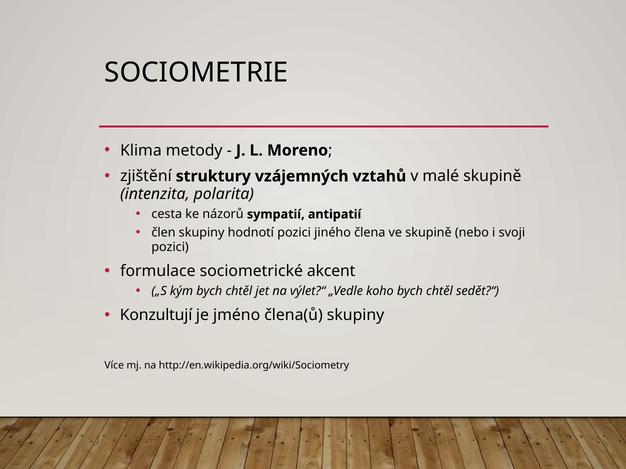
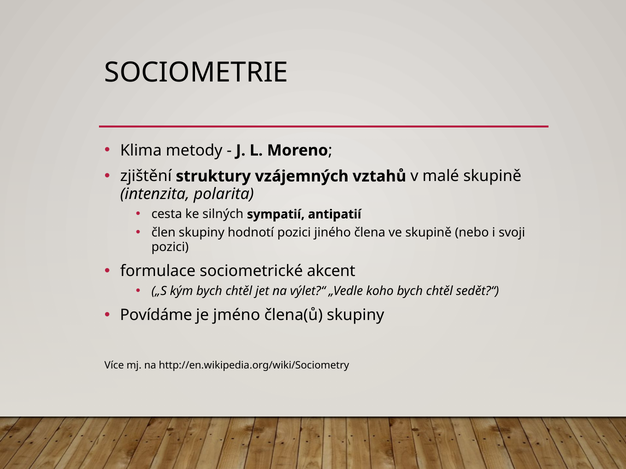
názorů: názorů -> silných
Konzultují: Konzultují -> Povídáme
